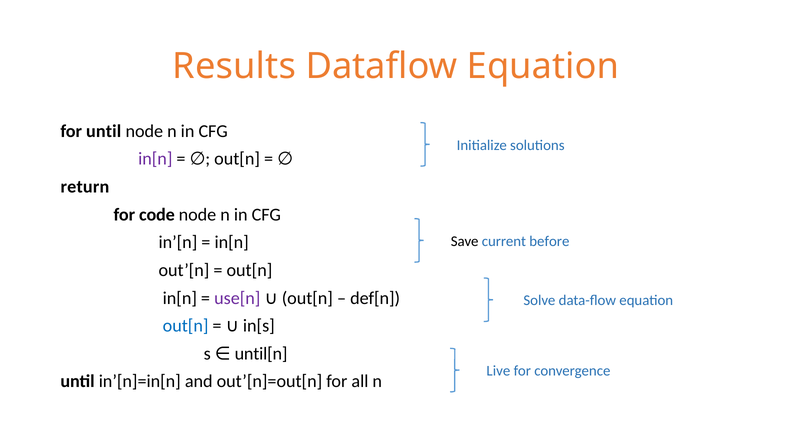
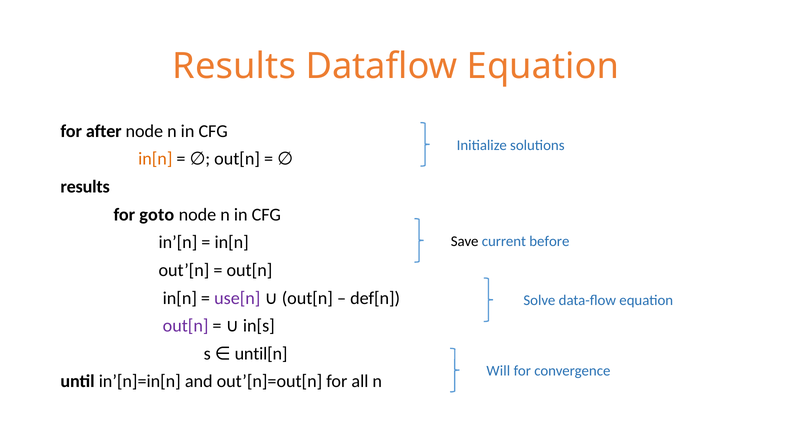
for until: until -> after
in[n at (155, 159) colour: purple -> orange
return at (85, 187): return -> results
code: code -> goto
out[n at (186, 326) colour: blue -> purple
Live: Live -> Will
